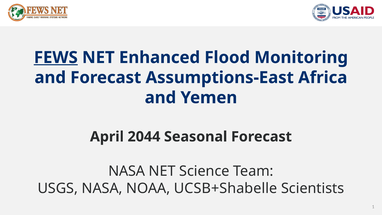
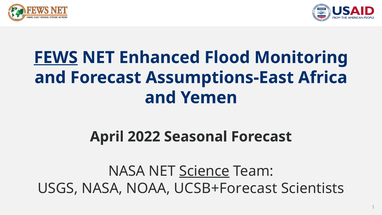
2044: 2044 -> 2022
Science underline: none -> present
UCSB+Shabelle: UCSB+Shabelle -> UCSB+Forecast
